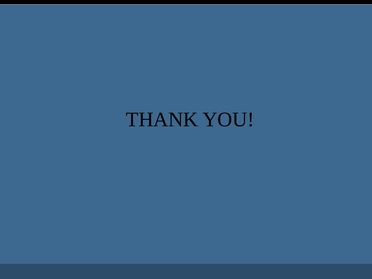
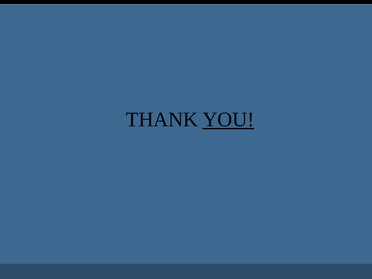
YOU underline: none -> present
